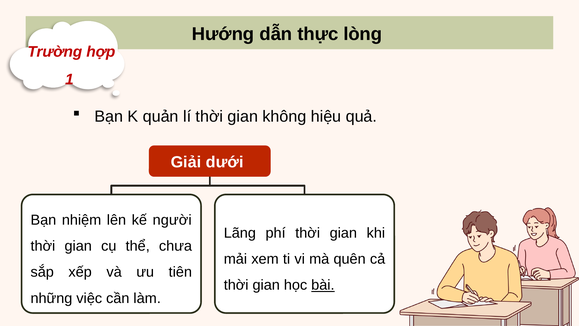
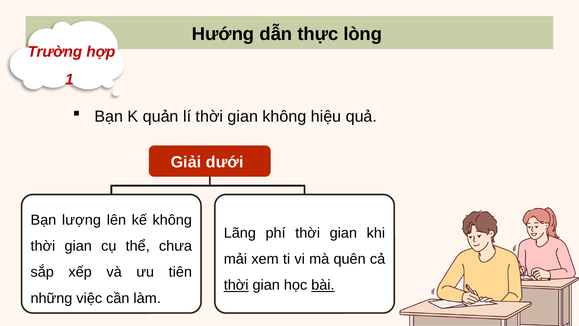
nhiệm: nhiệm -> lượng
kế người: người -> không
thời at (236, 285) underline: none -> present
